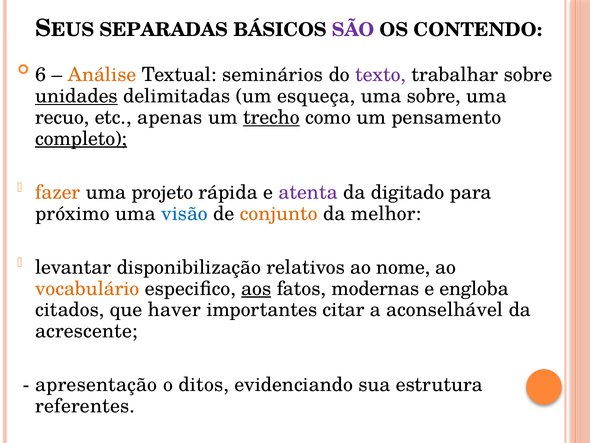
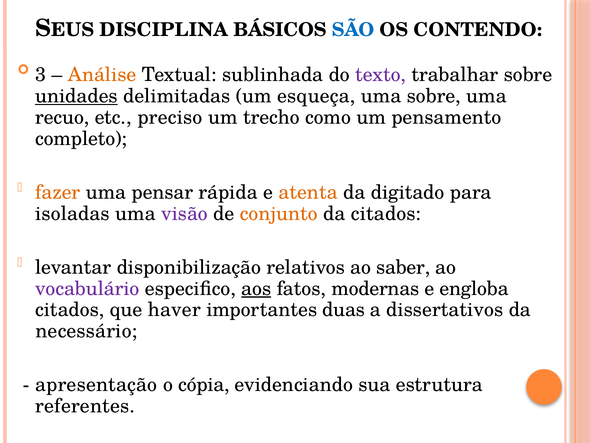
SEPARADAS: SEPARADAS -> DISCIPLINA
SÃO colour: purple -> blue
6: 6 -> 3
seminários: seminários -> sublinhada
apenas: apenas -> preciso
trecho underline: present -> none
completo underline: present -> none
projeto: projeto -> pensar
atenta colour: purple -> orange
próximo: próximo -> isoladas
visão colour: blue -> purple
da melhor: melhor -> citados
nome: nome -> saber
vocabulário colour: orange -> purple
citar: citar -> duas
aconselhável: aconselhável -> dissertativos
acrescente: acrescente -> necessário
ditos: ditos -> cópia
